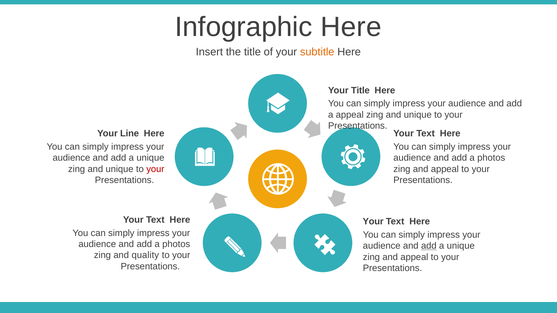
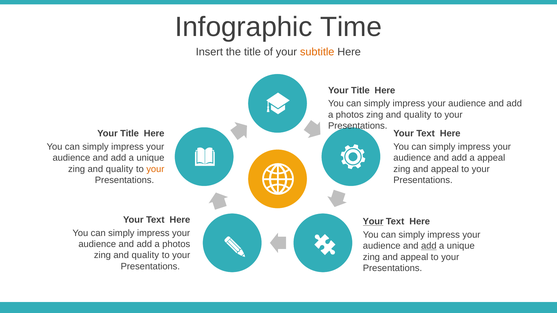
Infographic Here: Here -> Time
appeal at (350, 115): appeal -> photos
unique at (418, 115): unique -> quality
Line at (130, 134): Line -> Title
photos at (491, 158): photos -> appeal
unique at (120, 169): unique -> quality
your at (155, 169) colour: red -> orange
Your at (373, 222) underline: none -> present
